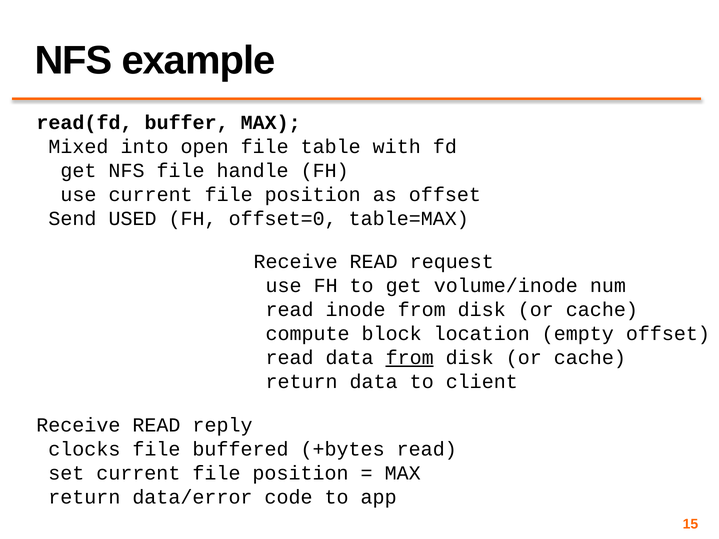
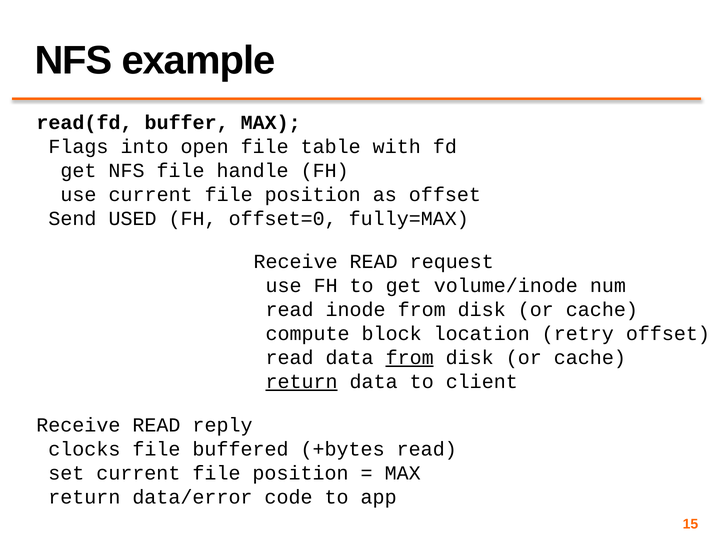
Mixed: Mixed -> Flags
table=MAX: table=MAX -> fully=MAX
empty: empty -> retry
return at (302, 382) underline: none -> present
